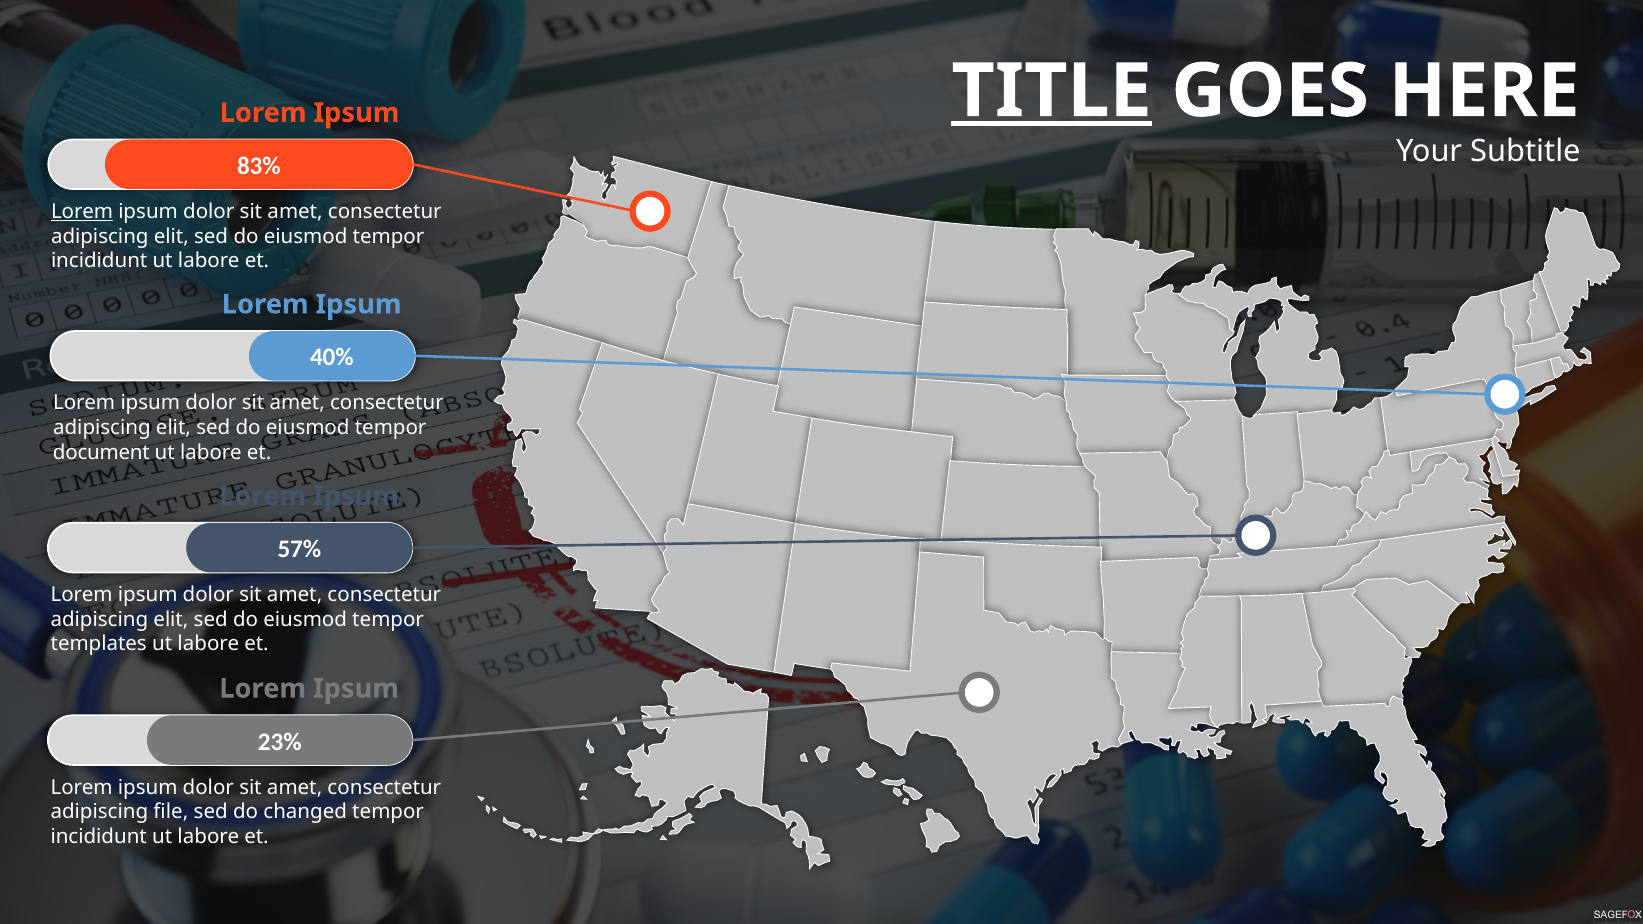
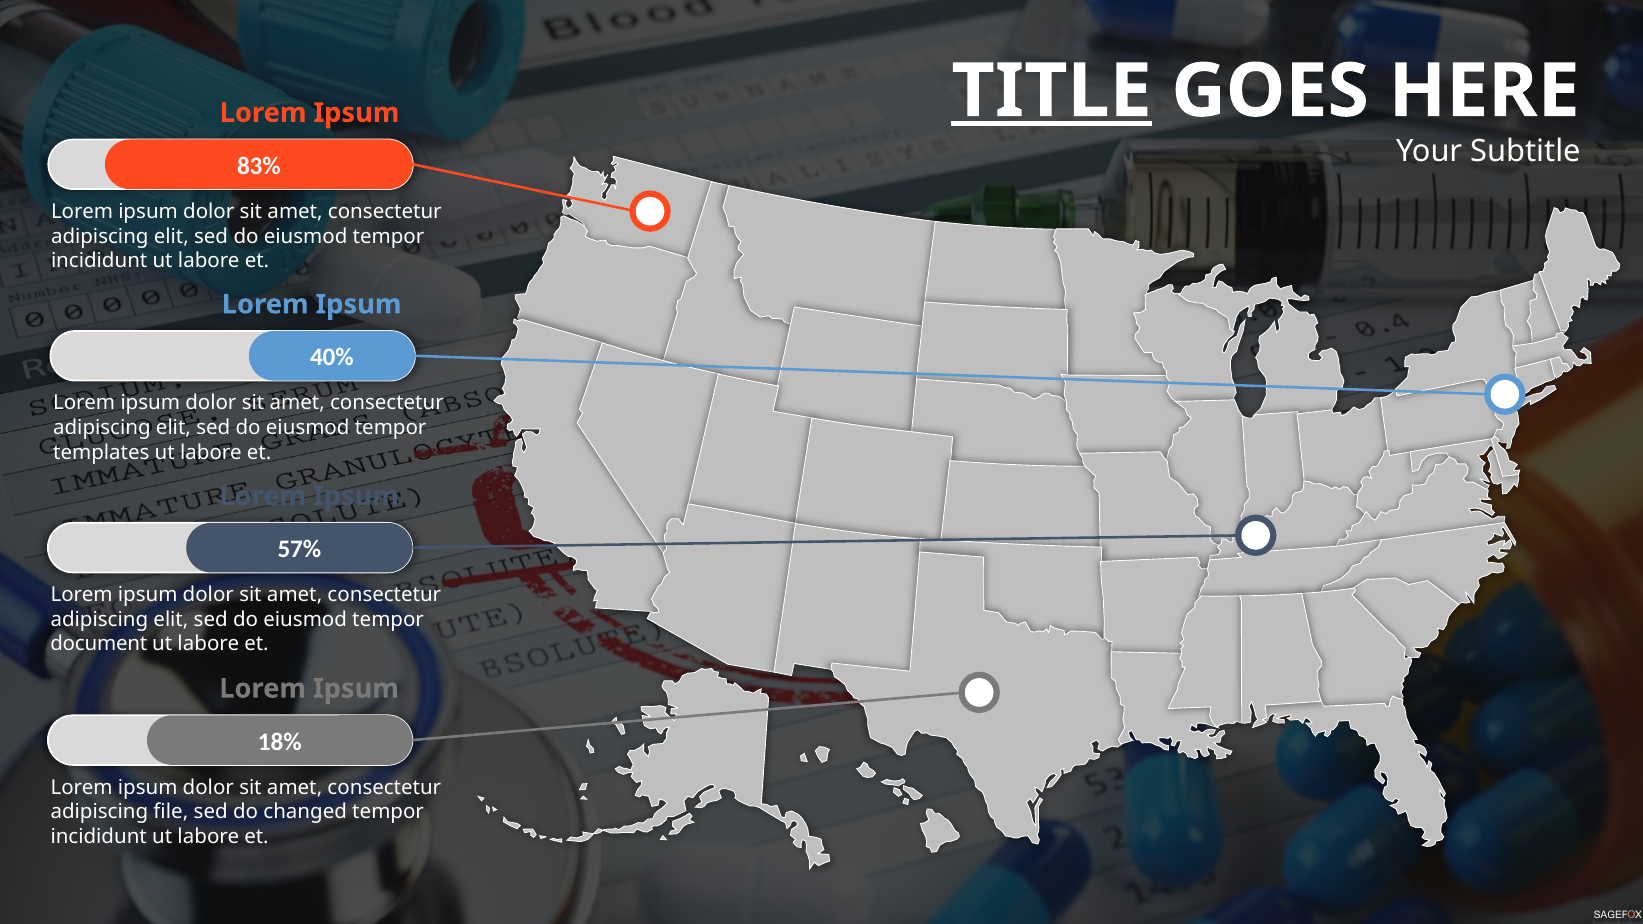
Lorem at (82, 212) underline: present -> none
document: document -> templates
templates: templates -> document
23%: 23% -> 18%
